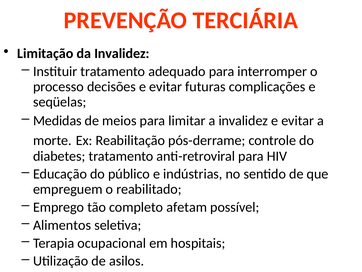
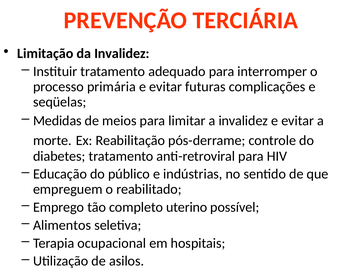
decisões: decisões -> primária
afetam: afetam -> uterino
